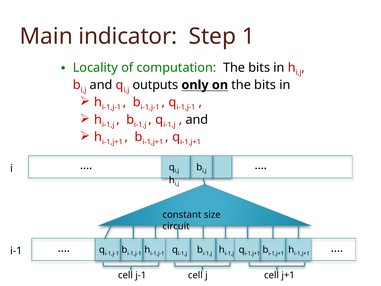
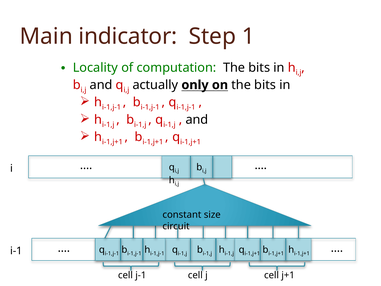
outputs: outputs -> actually
